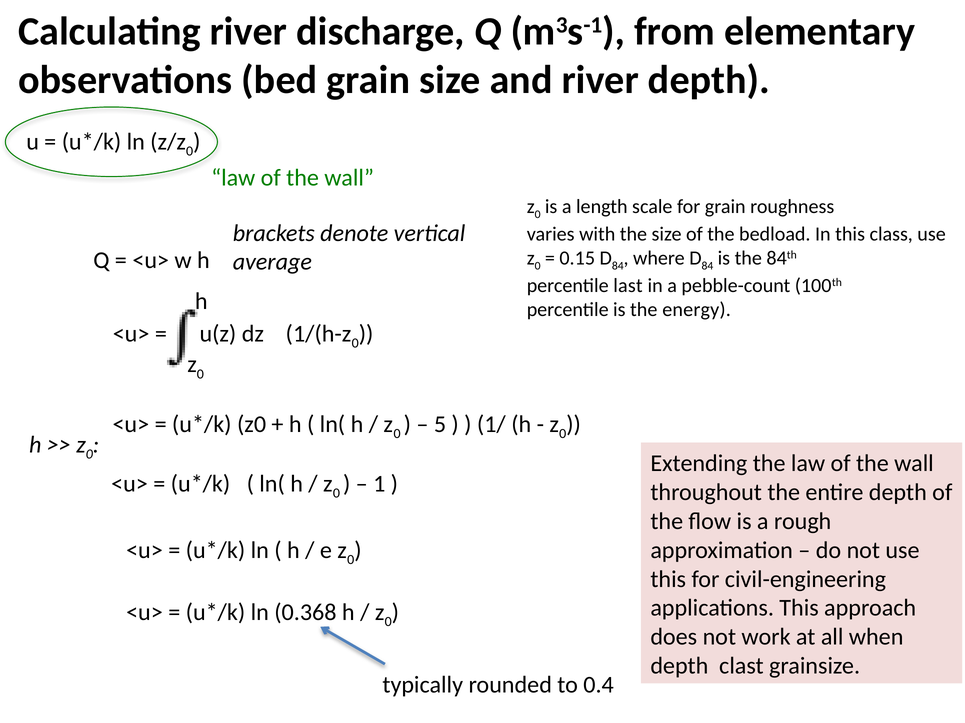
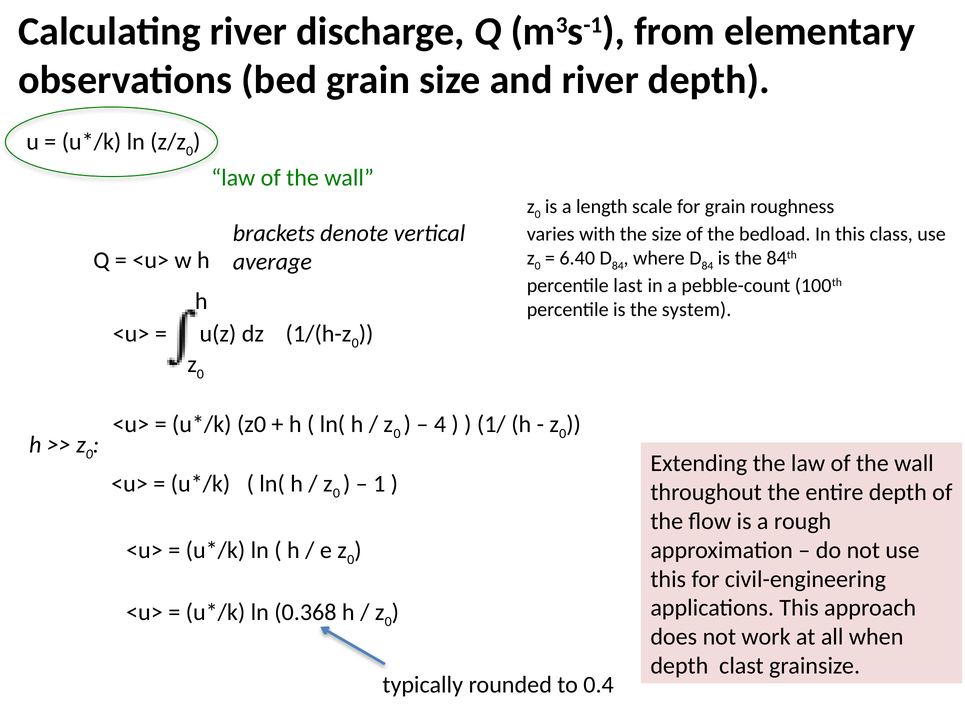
0.15: 0.15 -> 6.40
energy: energy -> system
5: 5 -> 4
